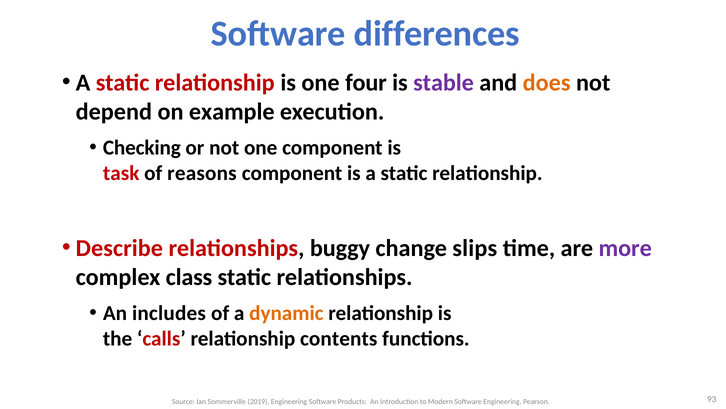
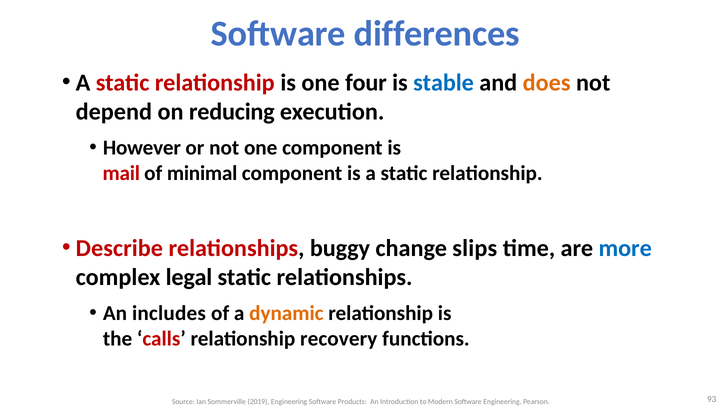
stable colour: purple -> blue
example: example -> reducing
Checking: Checking -> However
task: task -> mail
reasons: reasons -> minimal
more colour: purple -> blue
class: class -> legal
contents: contents -> recovery
